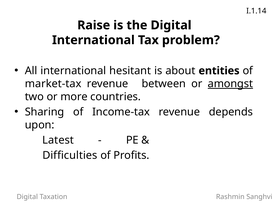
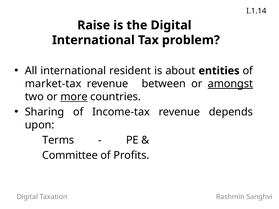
hesitant: hesitant -> resident
more underline: none -> present
Latest: Latest -> Terms
Difficulties: Difficulties -> Committee
